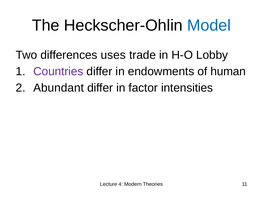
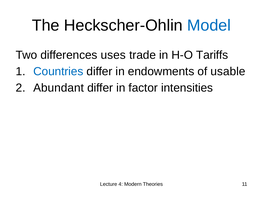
Lobby: Lobby -> Tariffs
Countries colour: purple -> blue
human: human -> usable
